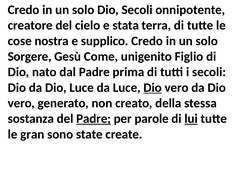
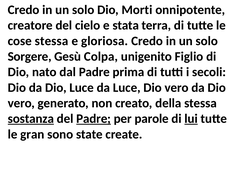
Dio Secoli: Secoli -> Morti
cose nostra: nostra -> stessa
supplico: supplico -> gloriosa
Come: Come -> Colpa
Dio at (153, 87) underline: present -> none
sostanza underline: none -> present
